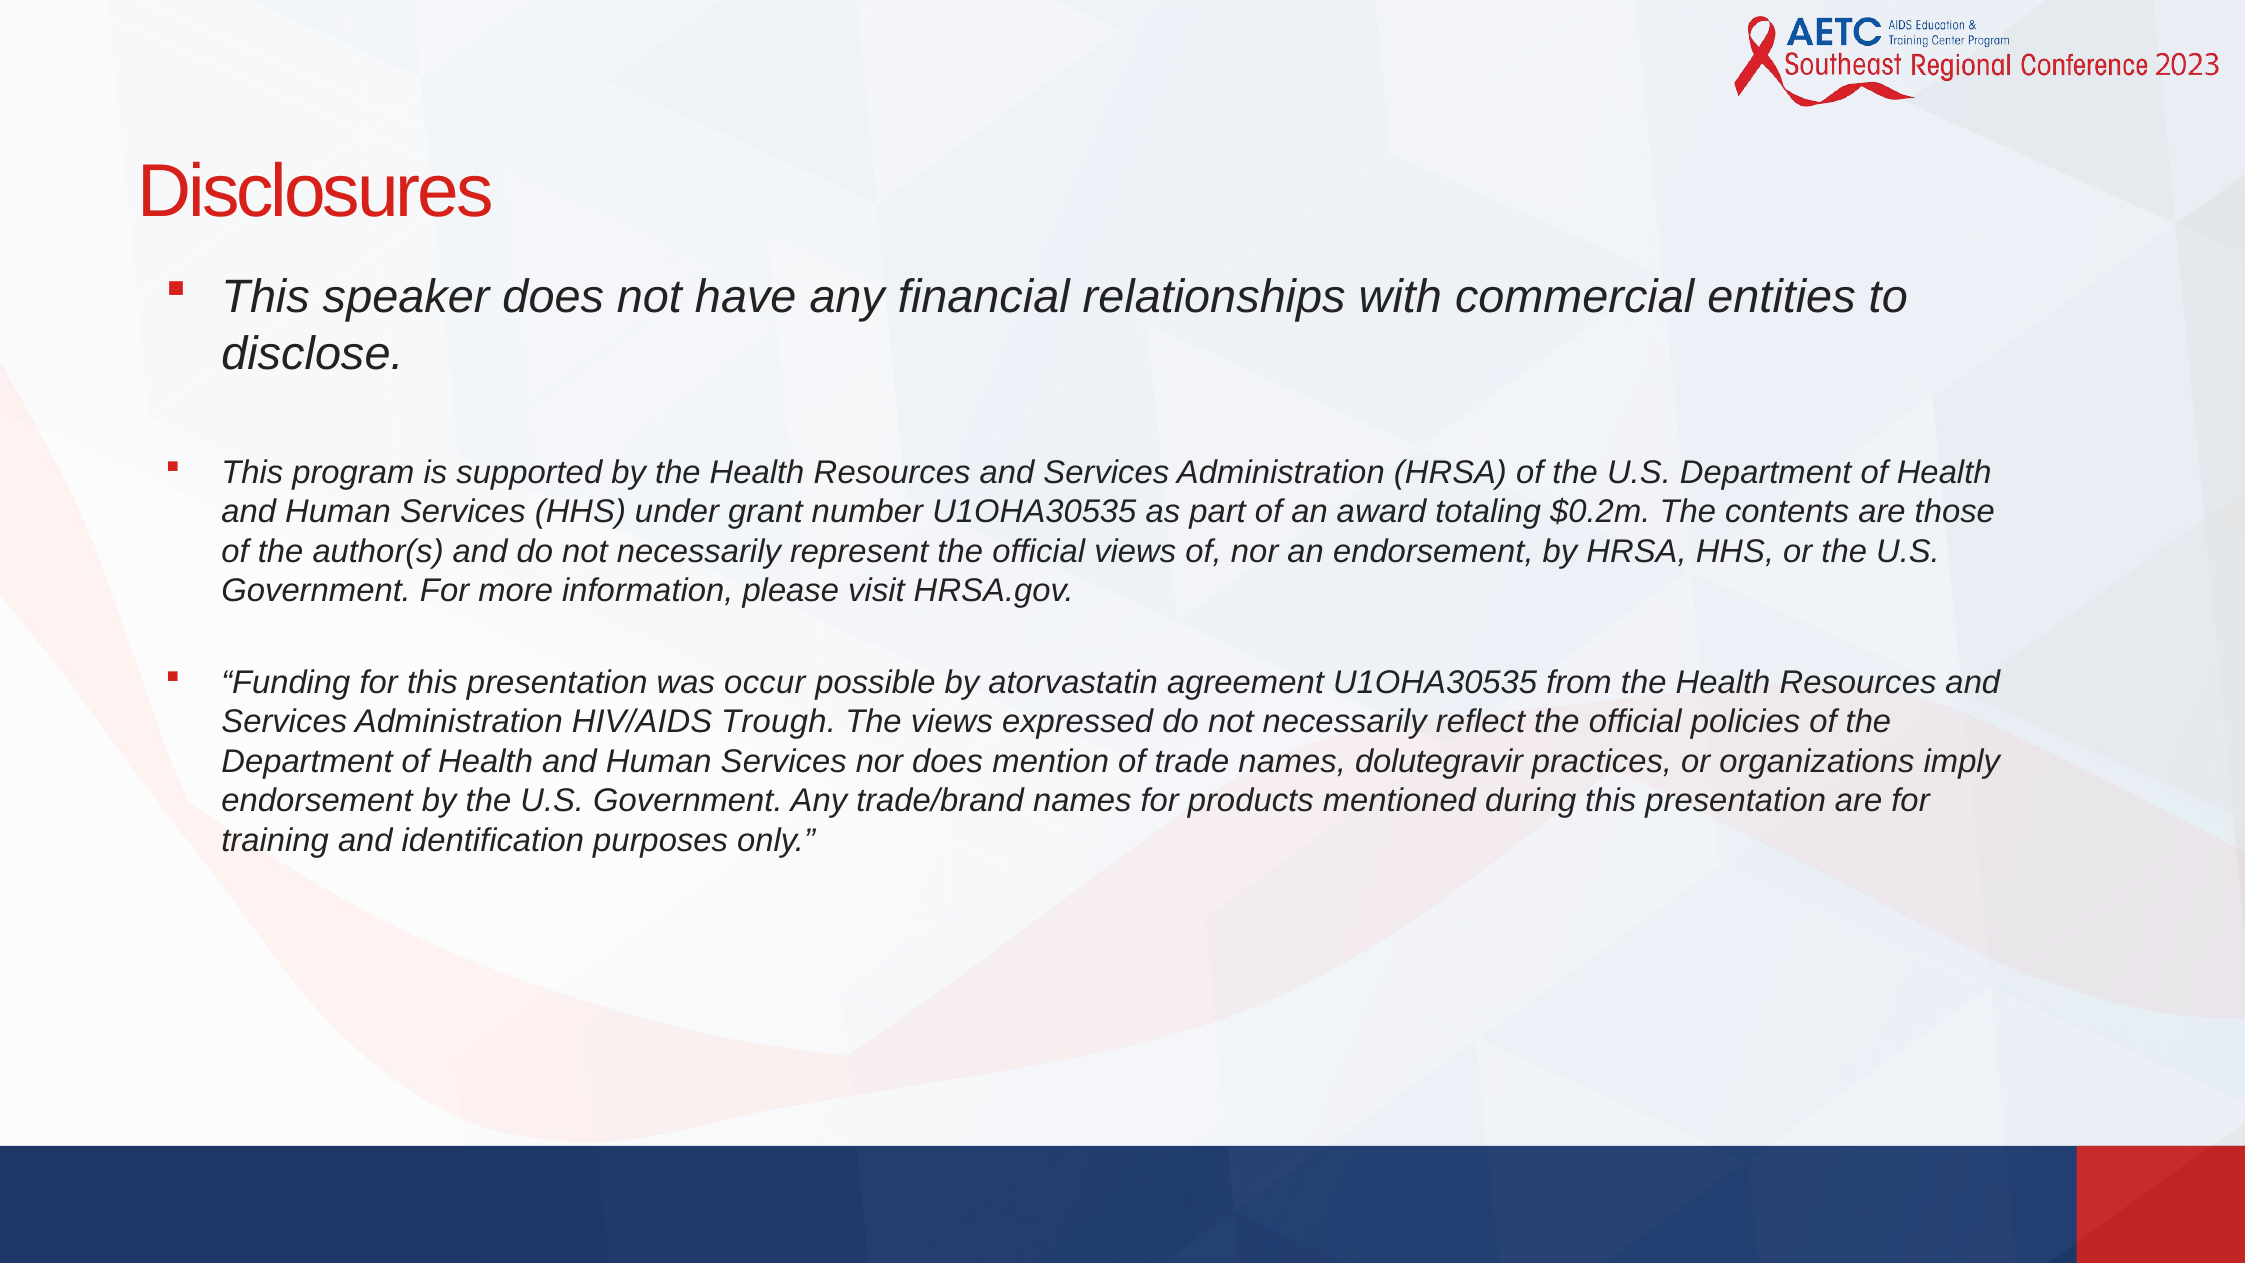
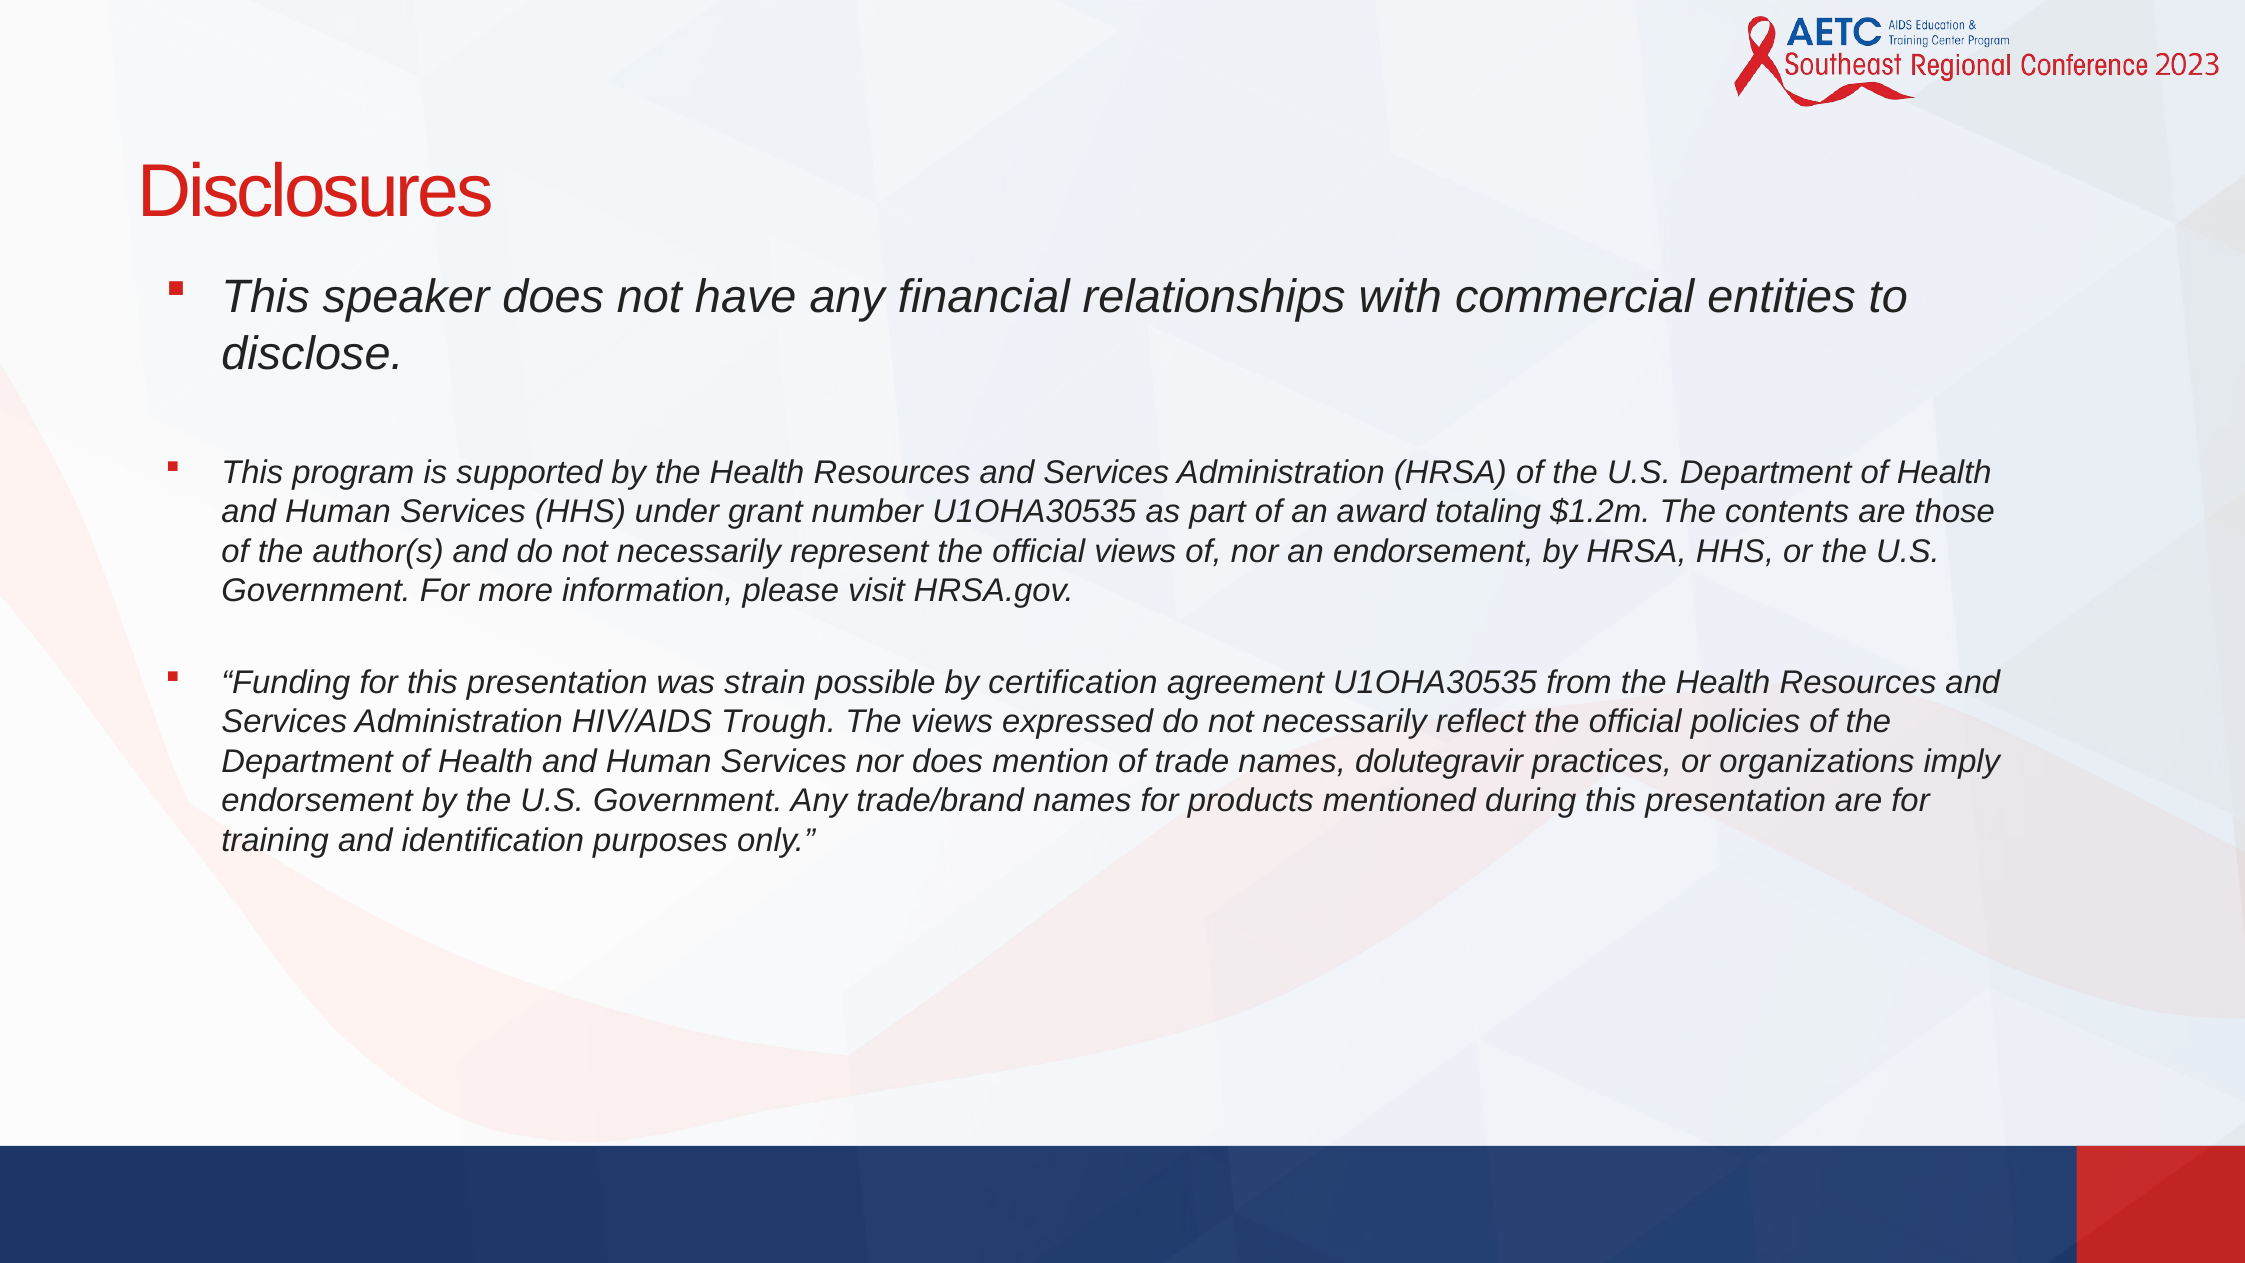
$0.2m: $0.2m -> $1.2m
occur: occur -> strain
atorvastatin: atorvastatin -> certification
